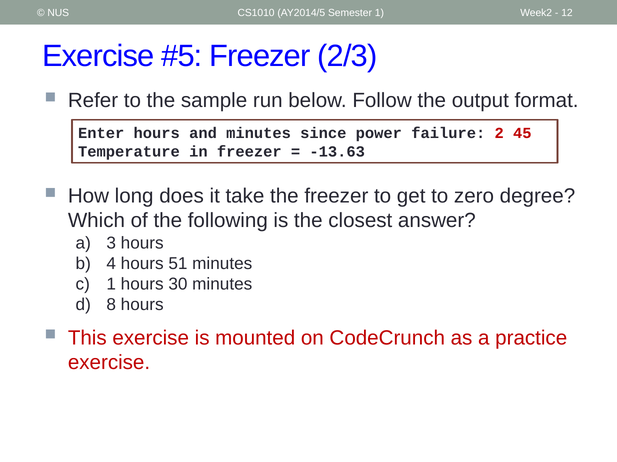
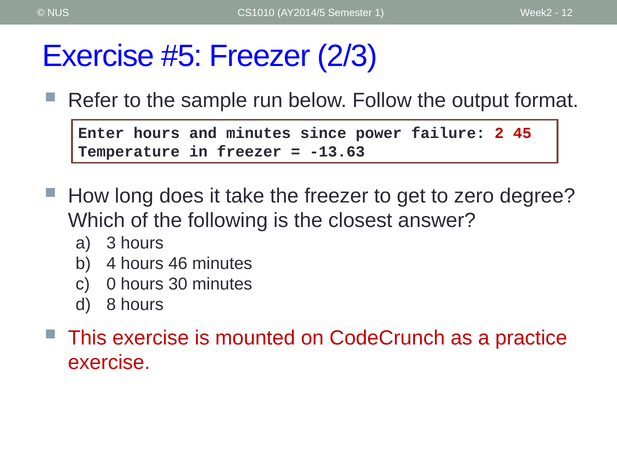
51: 51 -> 46
1 at (111, 285): 1 -> 0
